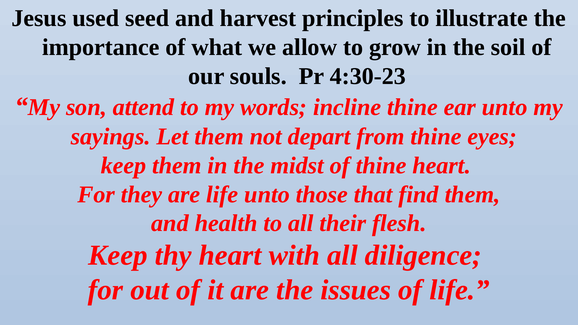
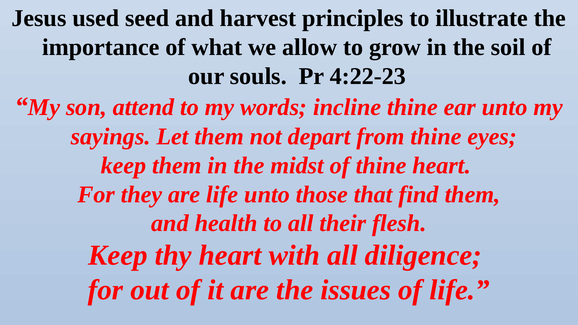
4:30-23: 4:30-23 -> 4:22-23
